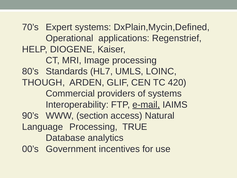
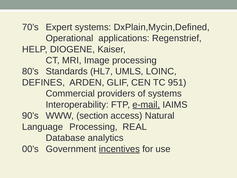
THOUGH: THOUGH -> DEFINES
420: 420 -> 951
TRUE: TRUE -> REAL
incentives underline: none -> present
